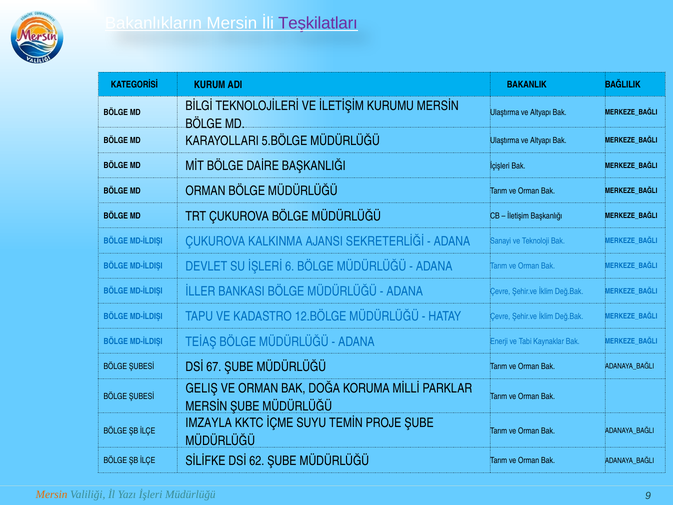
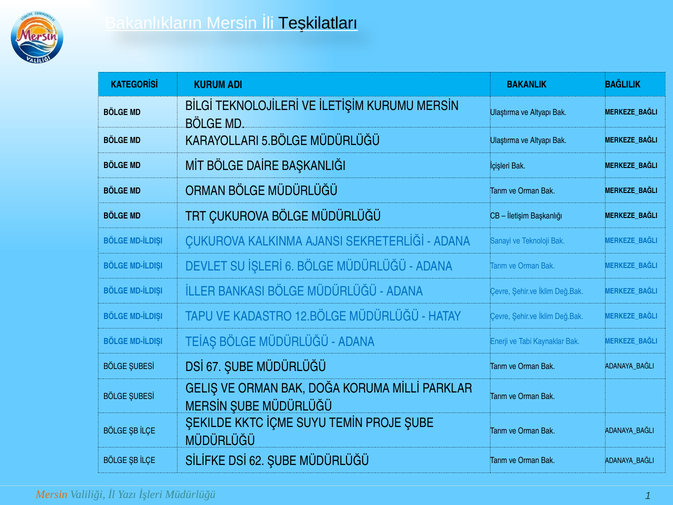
Teşkilatları colour: purple -> black
IMZAYLA: IMZAYLA -> ŞEKILDE
9: 9 -> 1
